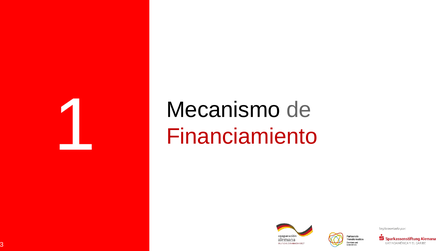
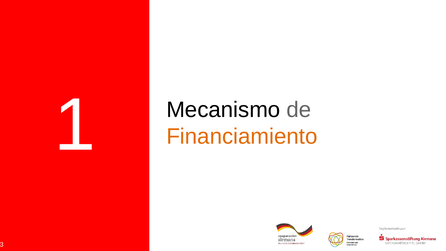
Financiamiento colour: red -> orange
